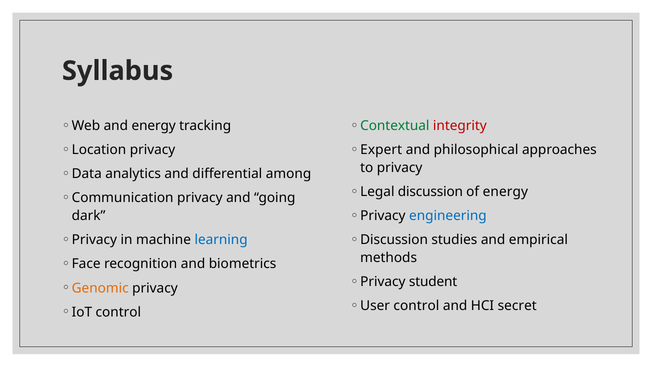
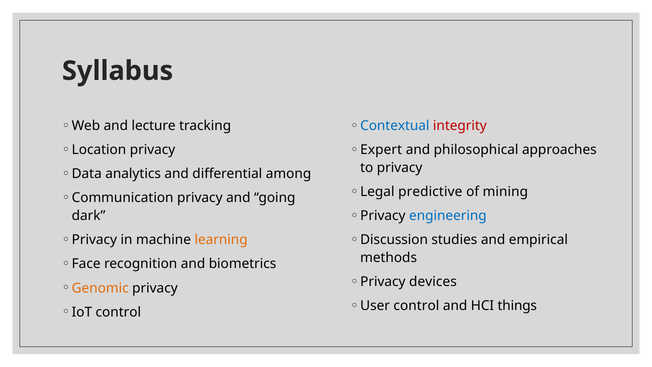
and energy: energy -> lecture
Contextual colour: green -> blue
Legal discussion: discussion -> predictive
of energy: energy -> mining
learning colour: blue -> orange
student: student -> devices
secret: secret -> things
